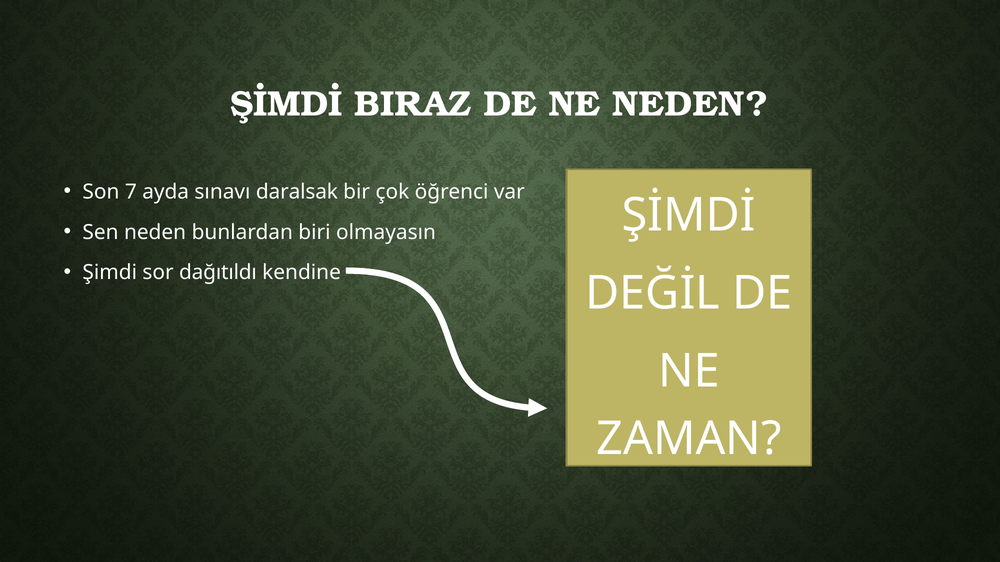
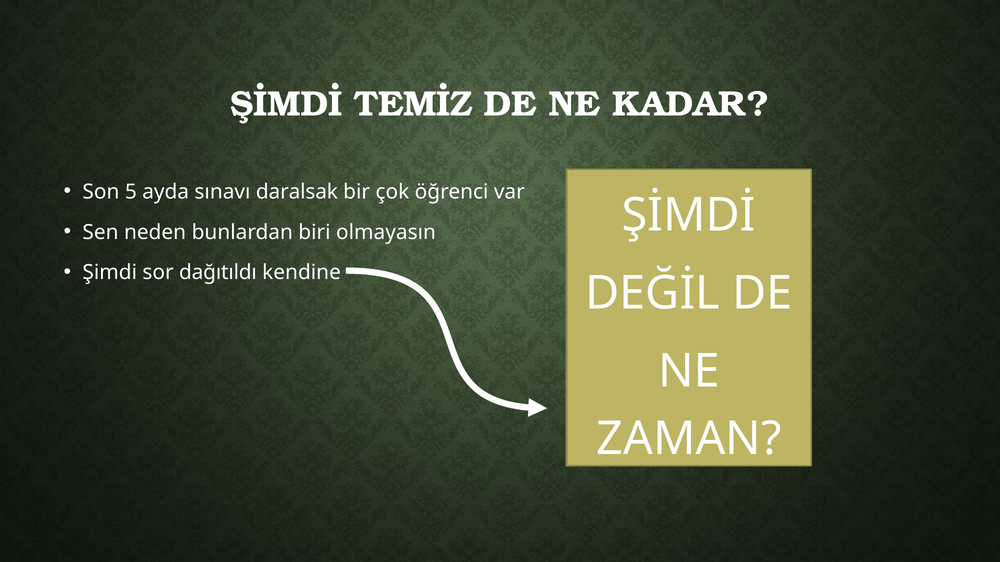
BIRAZ: BIRAZ -> TEMİZ
NE NEDEN: NEDEN -> KADAR
7: 7 -> 5
